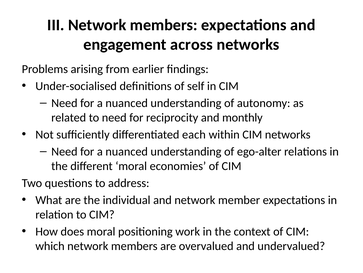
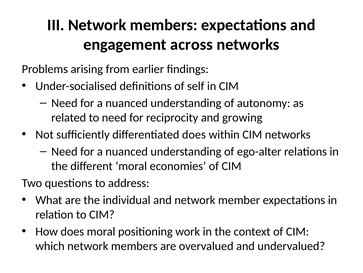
monthly: monthly -> growing
differentiated each: each -> does
